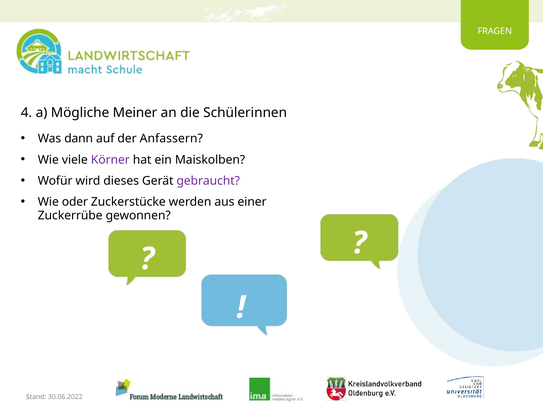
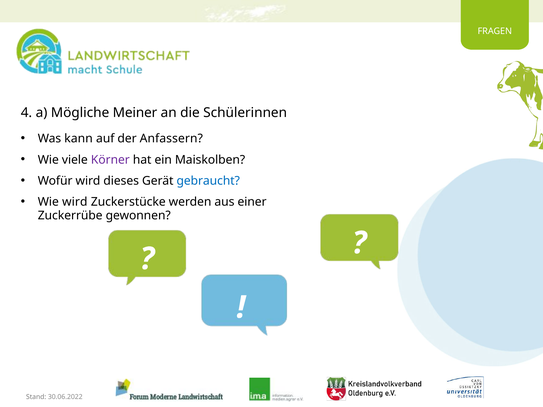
dann: dann -> kann
gebraucht colour: purple -> blue
Wie oder: oder -> wird
